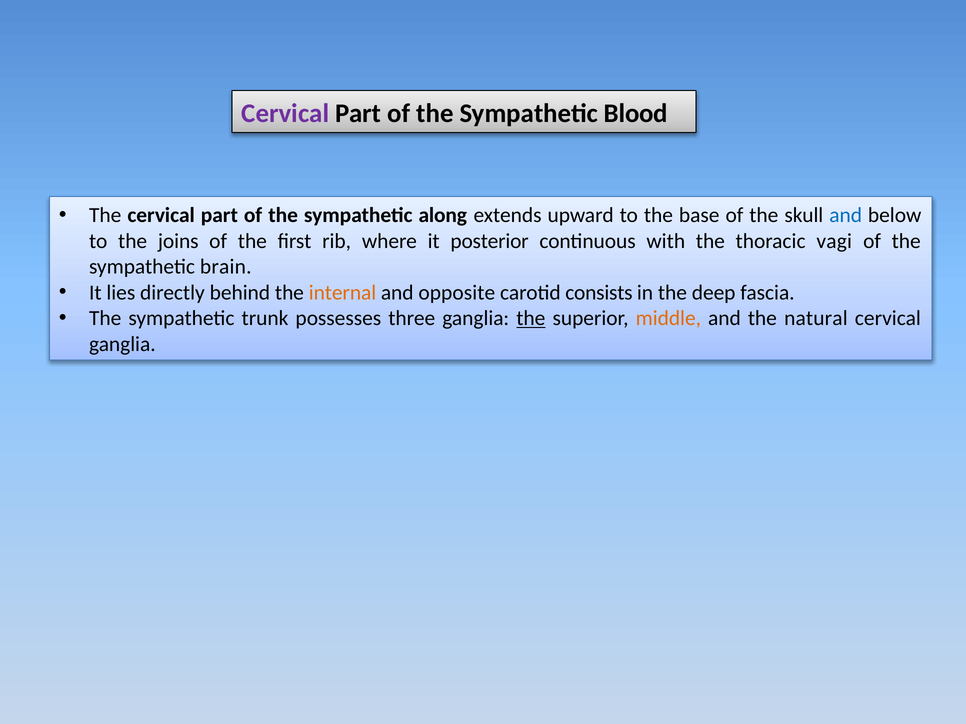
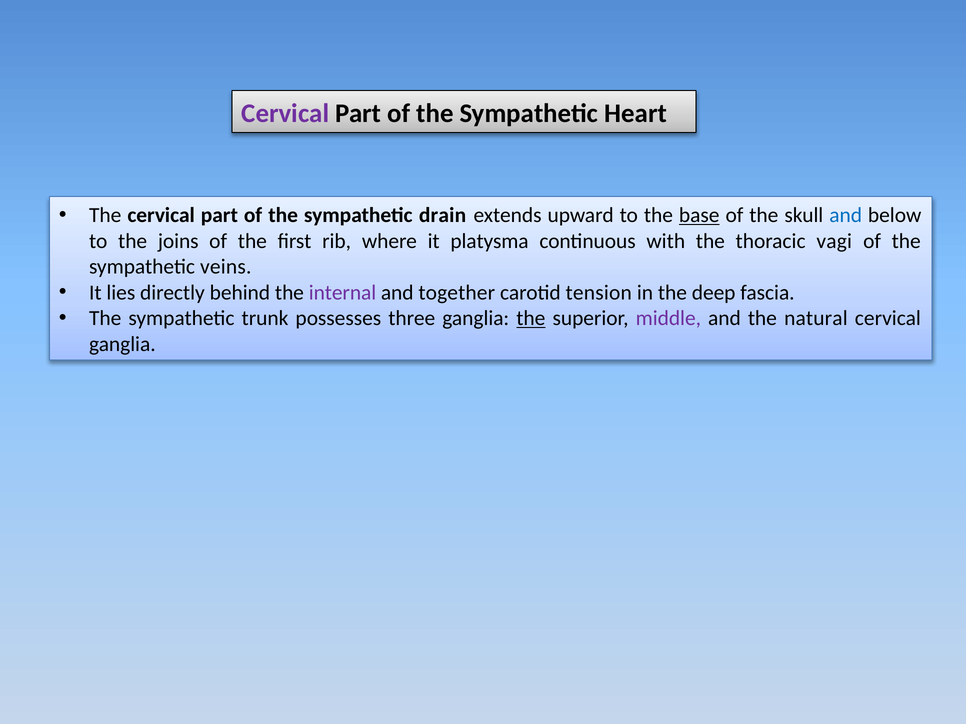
Blood: Blood -> Heart
along: along -> drain
base underline: none -> present
posterior: posterior -> platysma
brain: brain -> veins
internal colour: orange -> purple
opposite: opposite -> together
consists: consists -> tension
middle colour: orange -> purple
